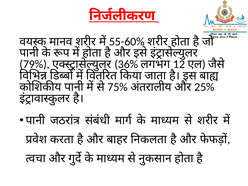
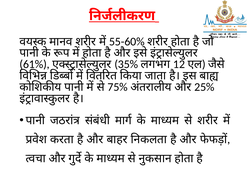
79%: 79% -> 61%
36%: 36% -> 35%
